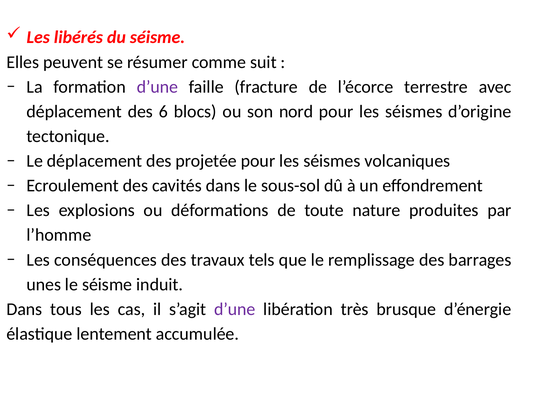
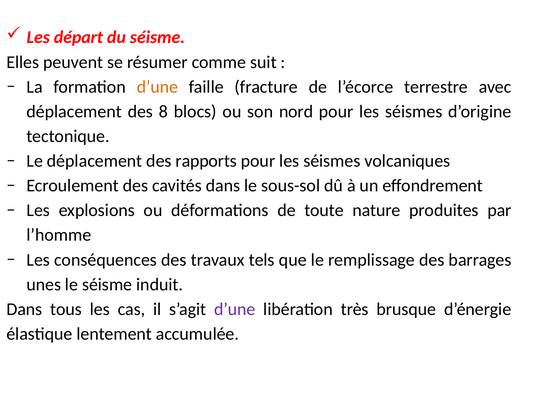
libérés: libérés -> départ
d’une at (157, 87) colour: purple -> orange
6: 6 -> 8
projetée: projetée -> rapports
